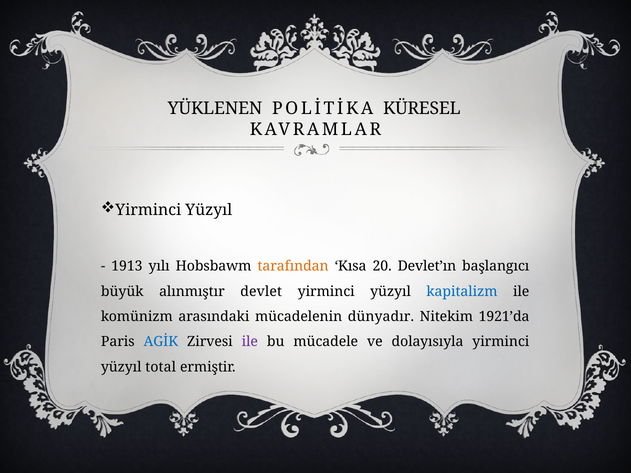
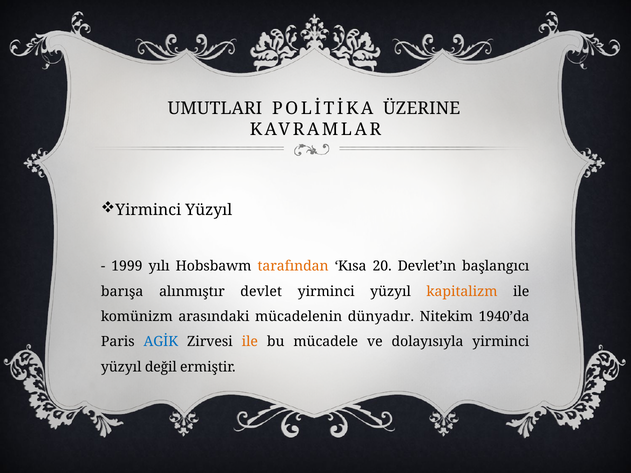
YÜKLENEN: YÜKLENEN -> UMUTLARI
KÜRESEL: KÜRESEL -> ÜZERINE
1913: 1913 -> 1999
büyük: büyük -> barışa
kapitalizm colour: blue -> orange
1921’da: 1921’da -> 1940’da
ile at (250, 342) colour: purple -> orange
total: total -> değil
